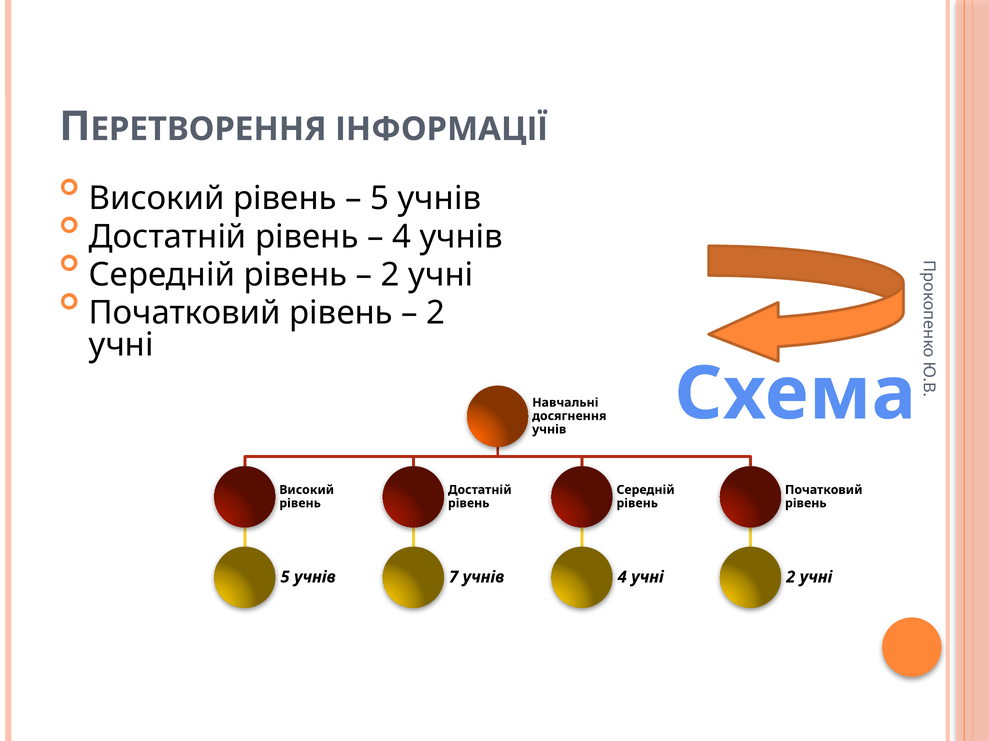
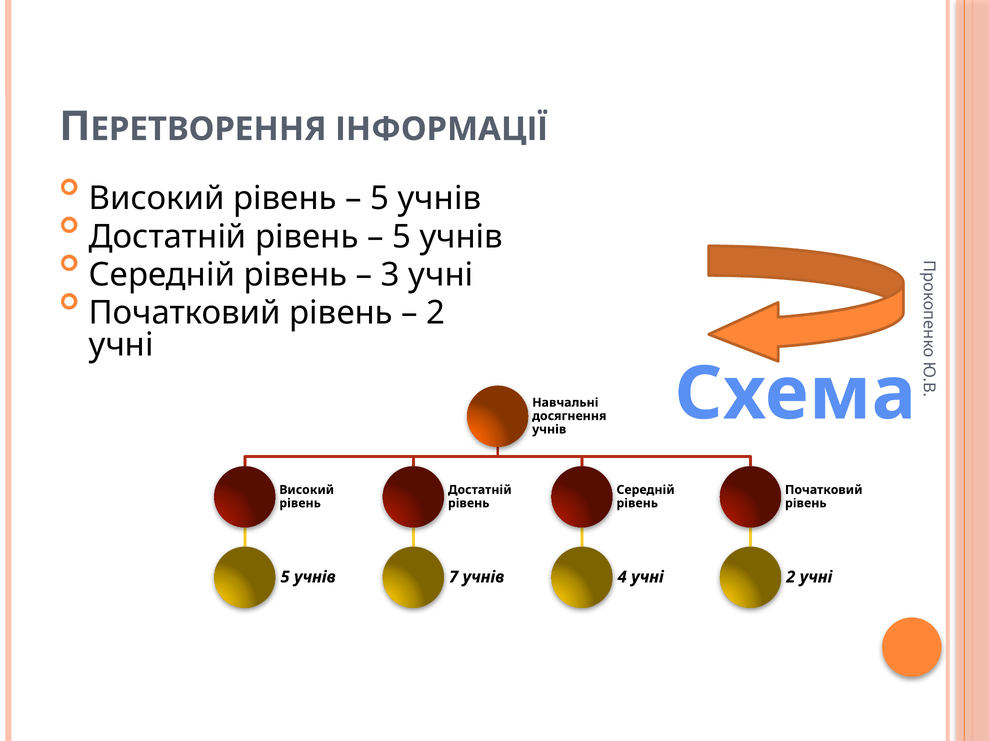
4 at (402, 237): 4 -> 5
2 at (390, 275): 2 -> 3
